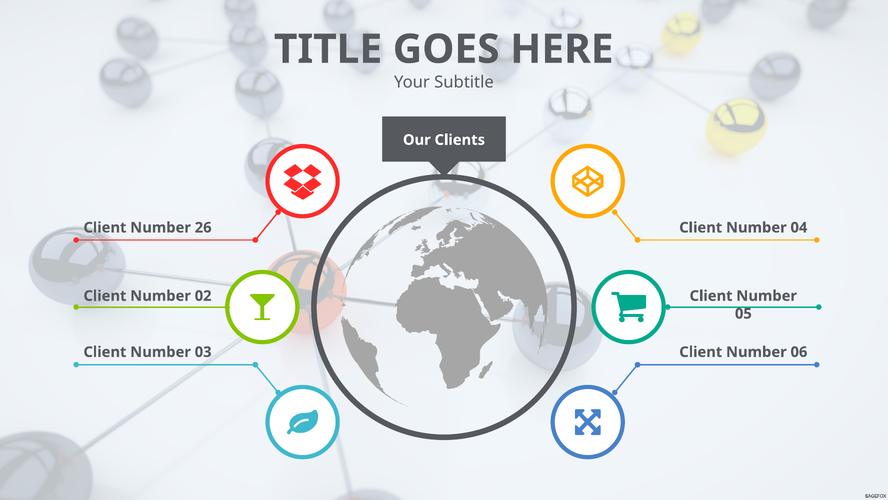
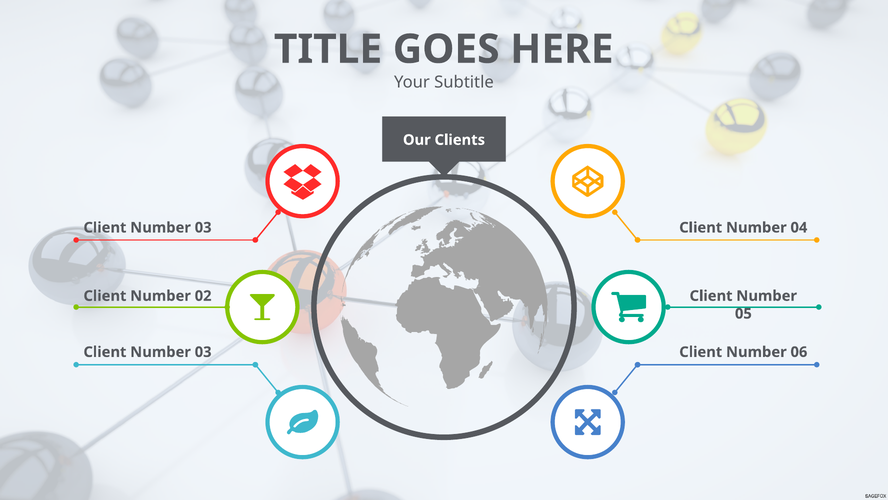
26 at (203, 227): 26 -> 03
